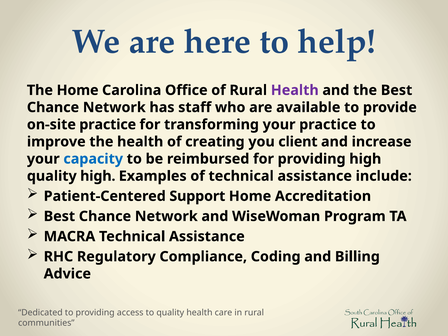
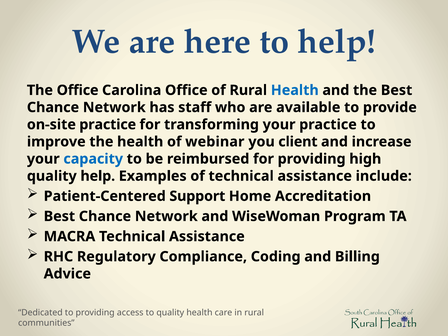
The Home: Home -> Office
Health at (295, 90) colour: purple -> blue
creating: creating -> webinar
quality high: high -> help
